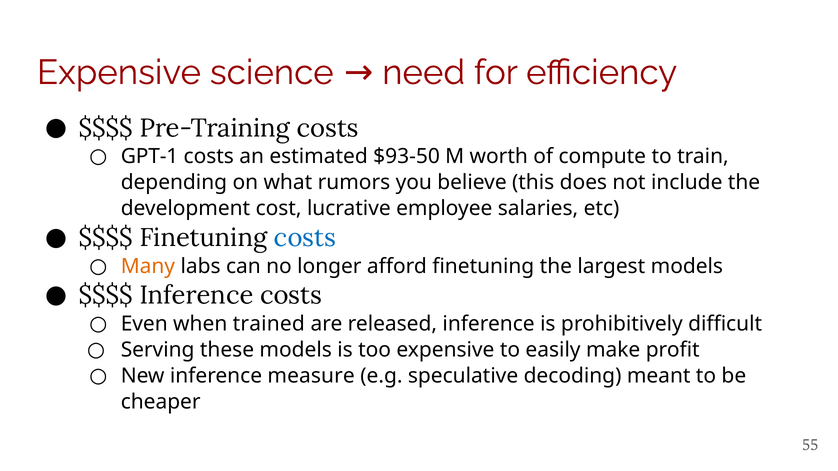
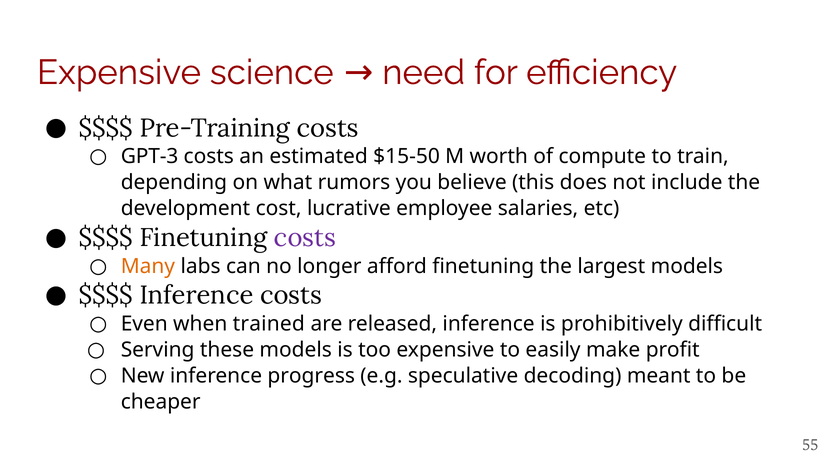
GPT-1: GPT-1 -> GPT-3
$93-50: $93-50 -> $15-50
costs at (305, 238) colour: blue -> purple
measure: measure -> progress
